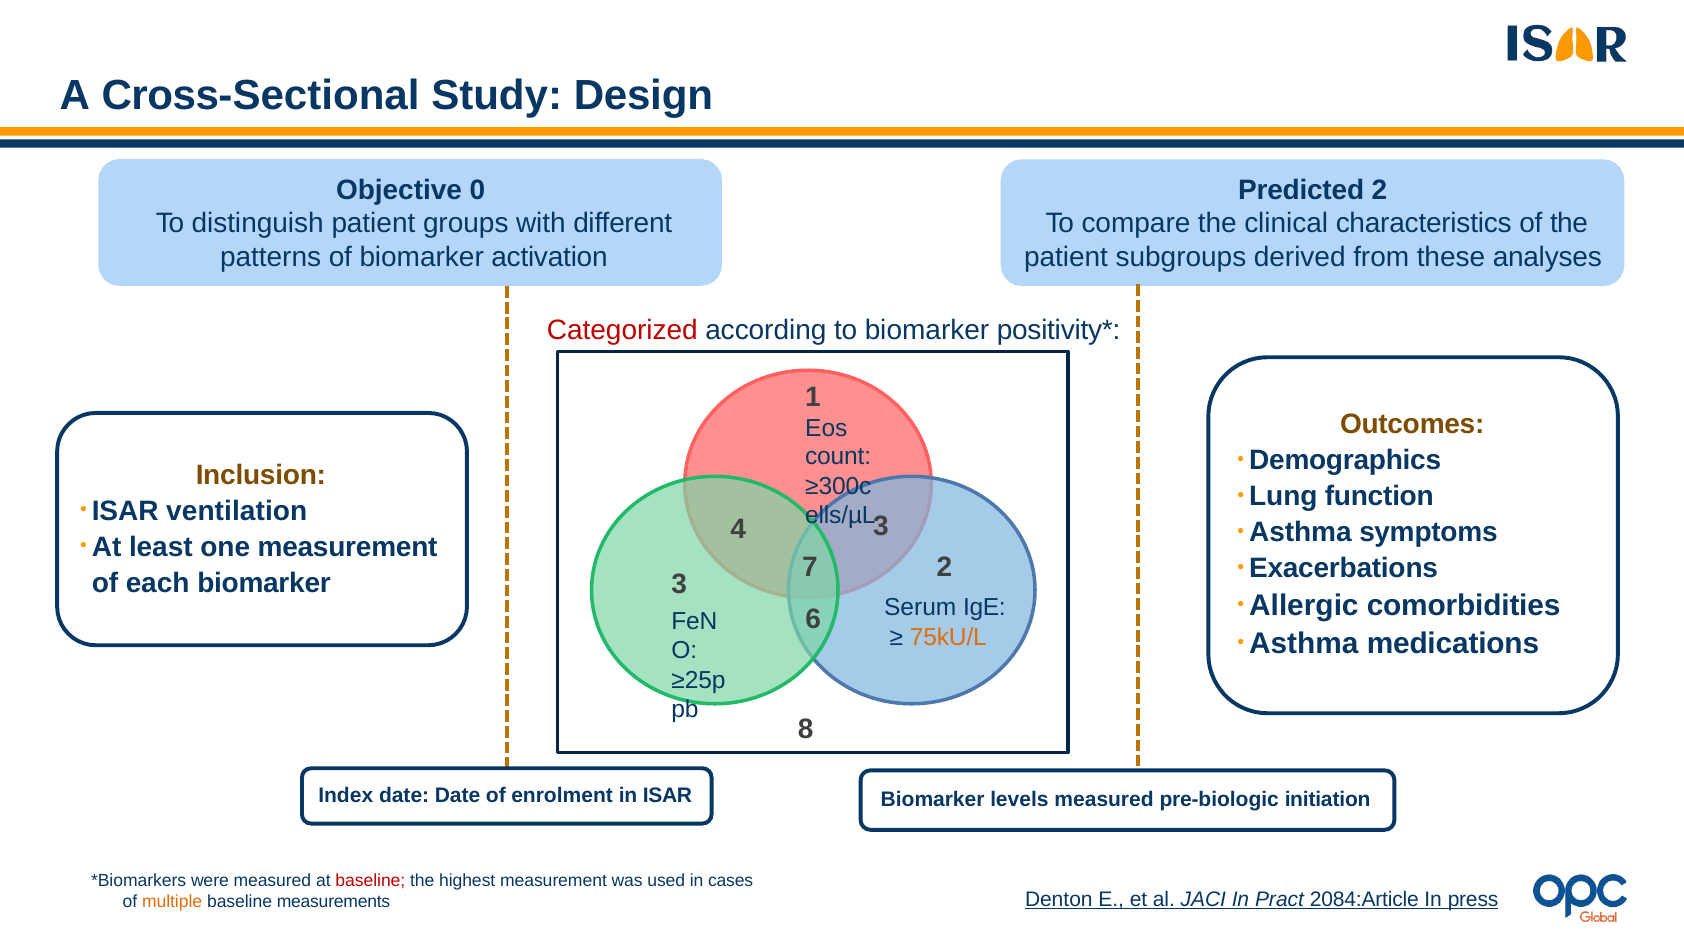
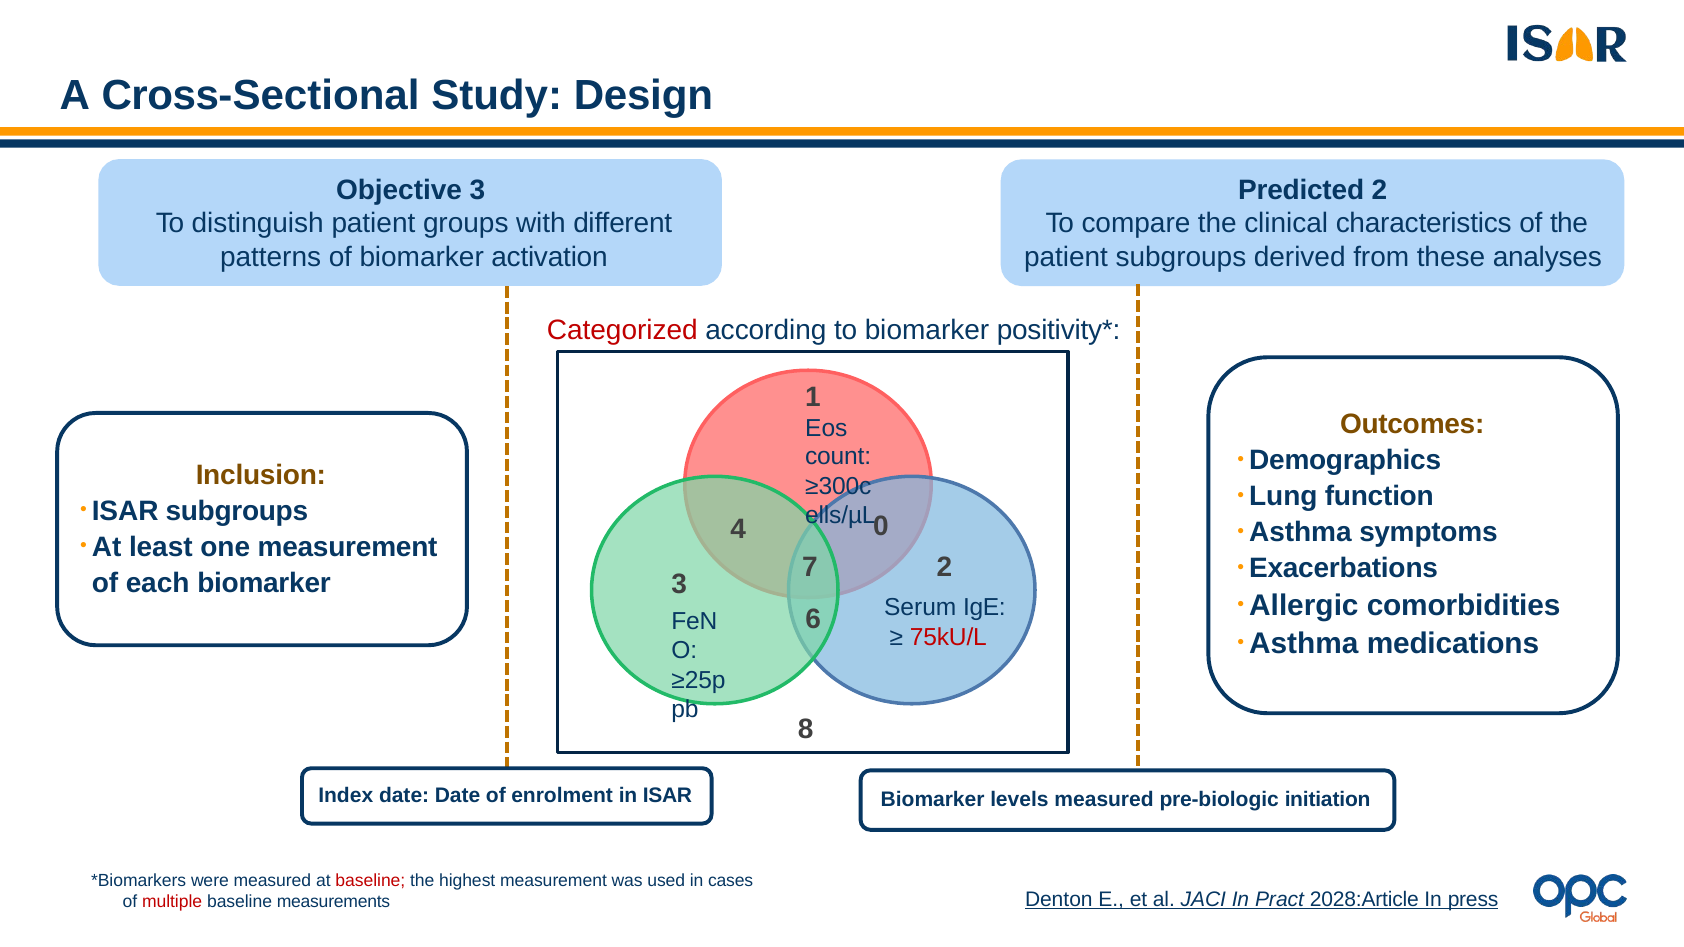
Objective 0: 0 -> 3
ISAR ventilation: ventilation -> subgroups
4 3: 3 -> 0
75kU/L colour: orange -> red
2084:Article: 2084:Article -> 2028:Article
multiple colour: orange -> red
